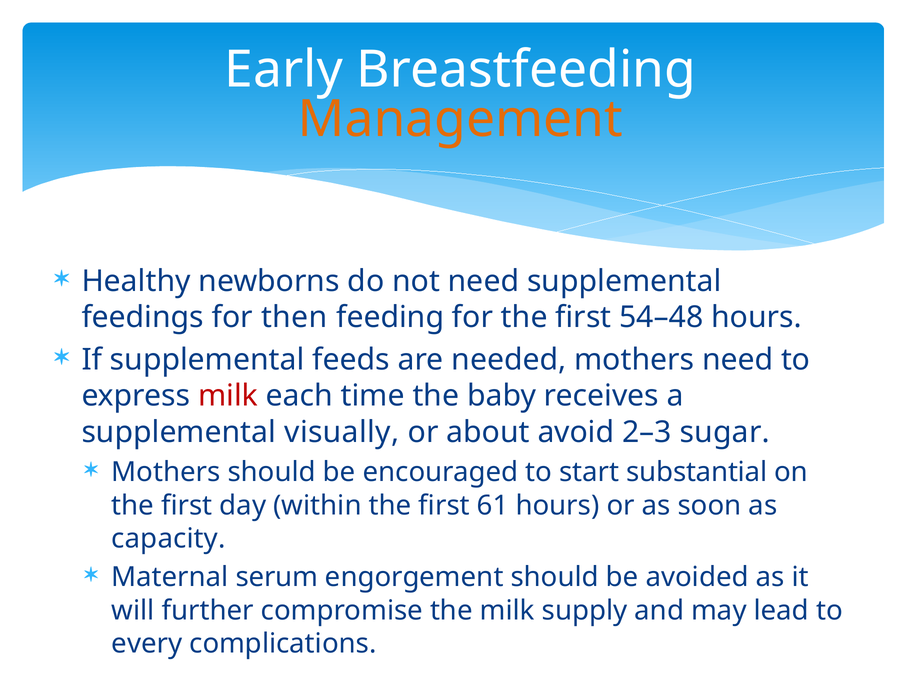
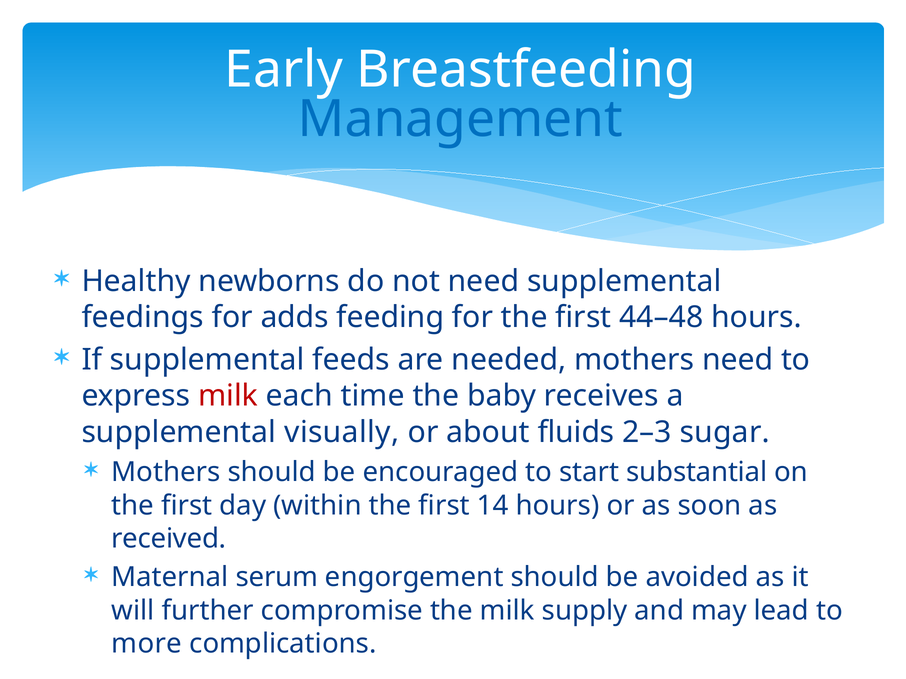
Management colour: orange -> blue
then: then -> adds
54–48: 54–48 -> 44–48
avoid: avoid -> fluids
61: 61 -> 14
capacity: capacity -> received
every: every -> more
